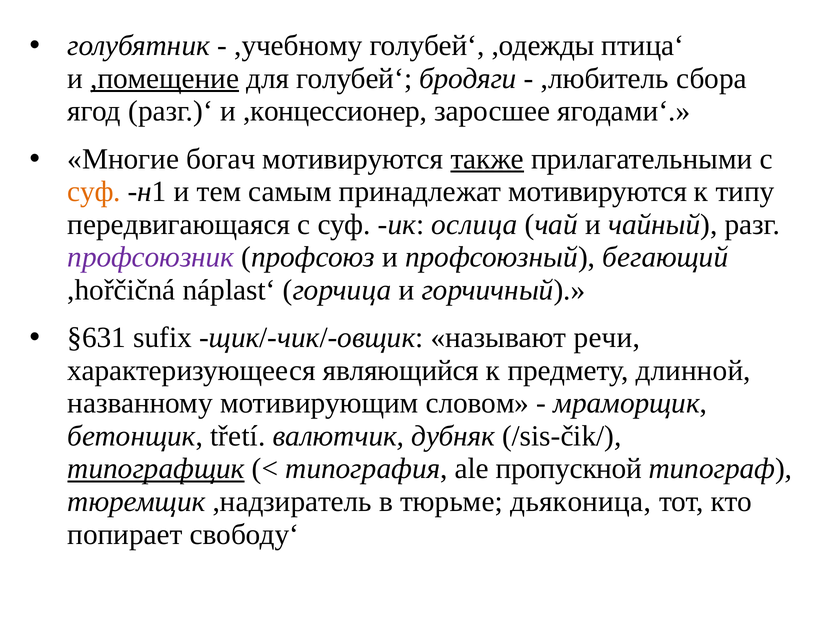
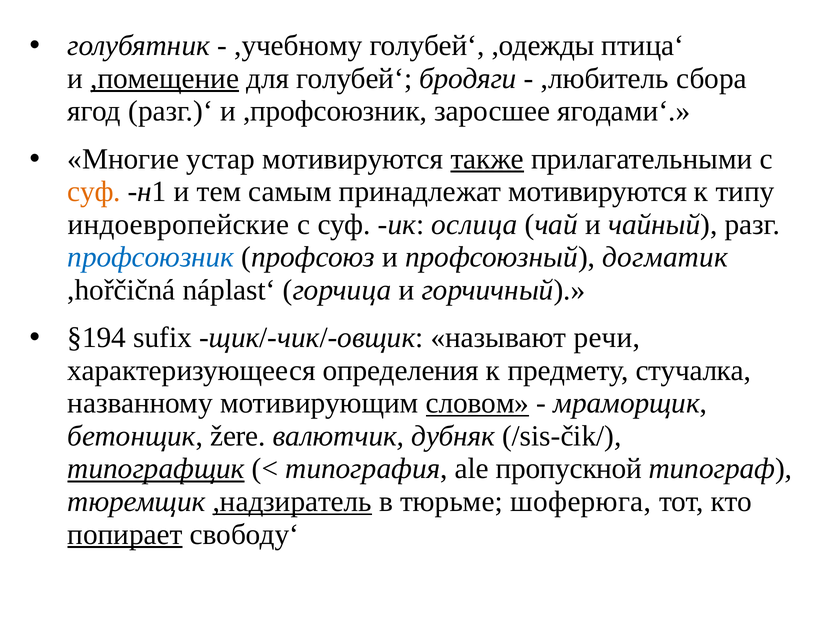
,концессионер: ,концессионер -> ,профсоюзник
богач: богач -> устар
передвигающаяся: передвигающаяся -> индоевропейские
профсоюзник colour: purple -> blue
бегающий: бегающий -> догматик
§631: §631 -> §194
являющийся: являющийся -> определения
длинной: длинной -> стучалка
словом underline: none -> present
třetí: třetí -> žere
,надзиратель underline: none -> present
дьяконица: дьяконица -> шоферюга
попирает underline: none -> present
